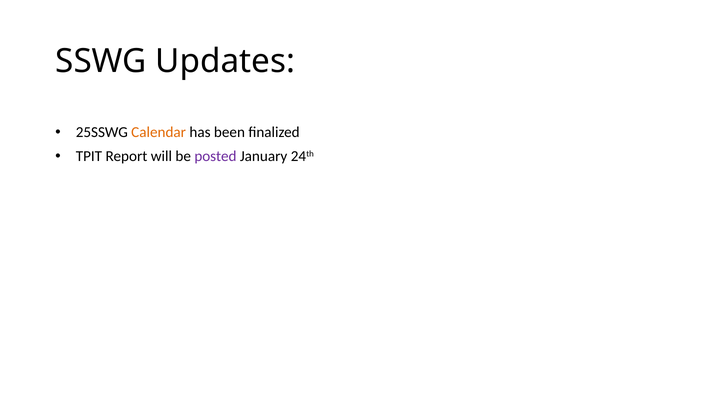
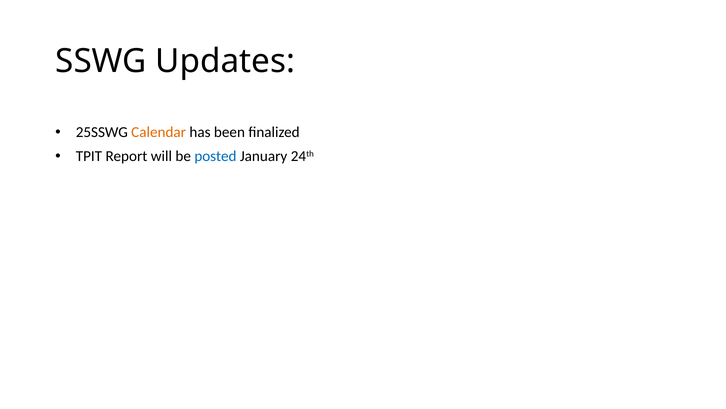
posted colour: purple -> blue
